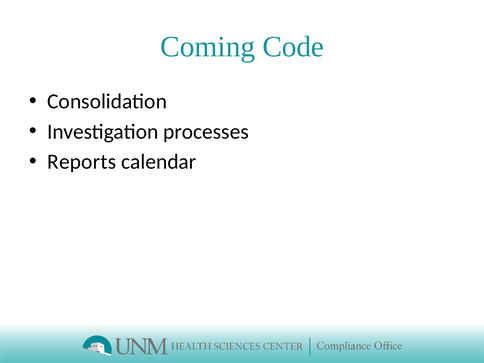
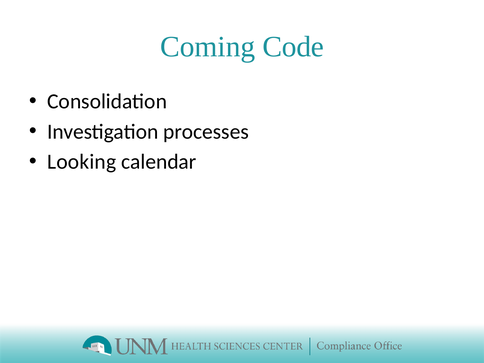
Reports: Reports -> Looking
